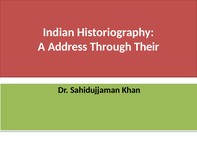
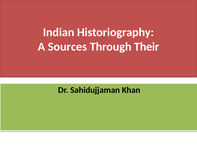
Address: Address -> Sources
